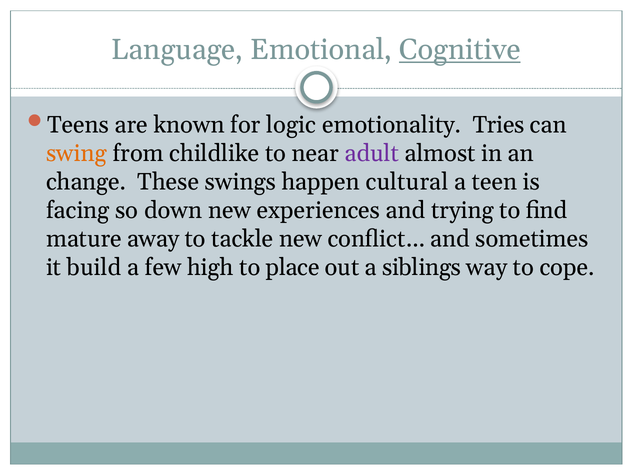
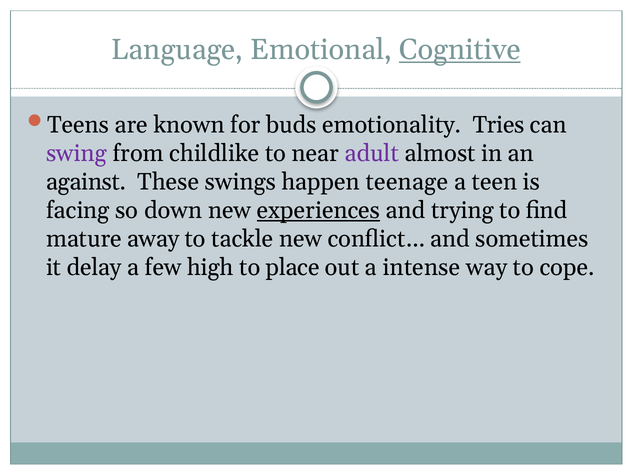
logic: logic -> buds
swing colour: orange -> purple
change: change -> against
cultural: cultural -> teenage
experiences underline: none -> present
build: build -> delay
siblings: siblings -> intense
